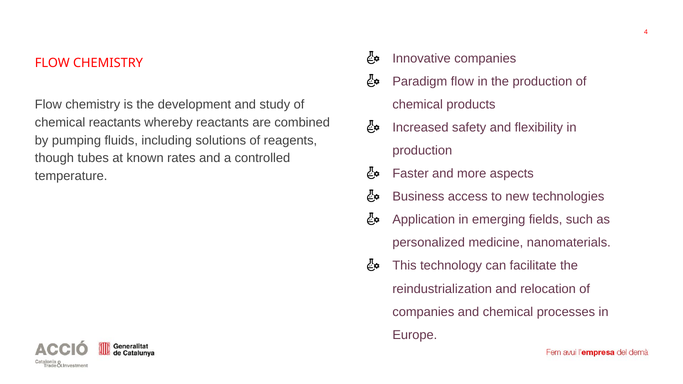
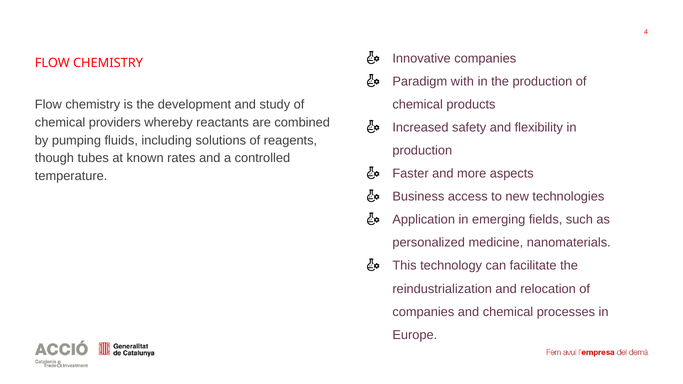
Paradigm flow: flow -> with
chemical reactants: reactants -> providers
